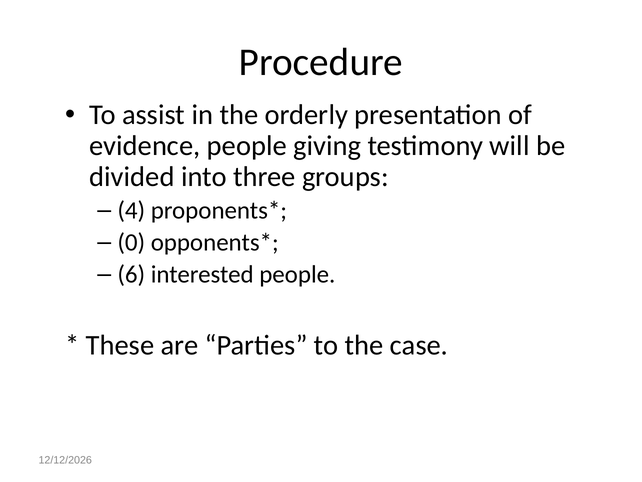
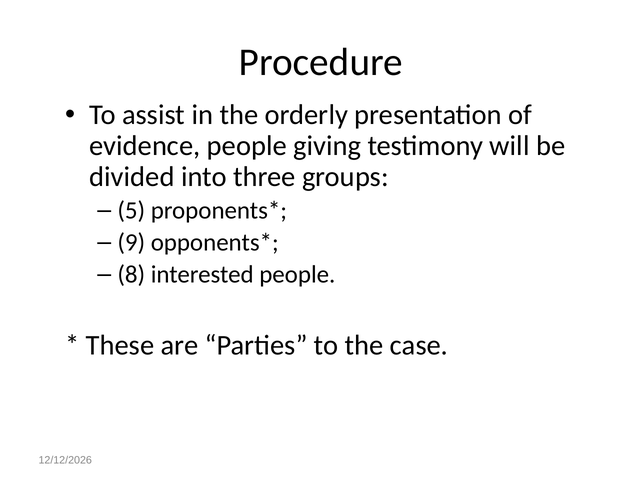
4: 4 -> 5
0: 0 -> 9
6: 6 -> 8
